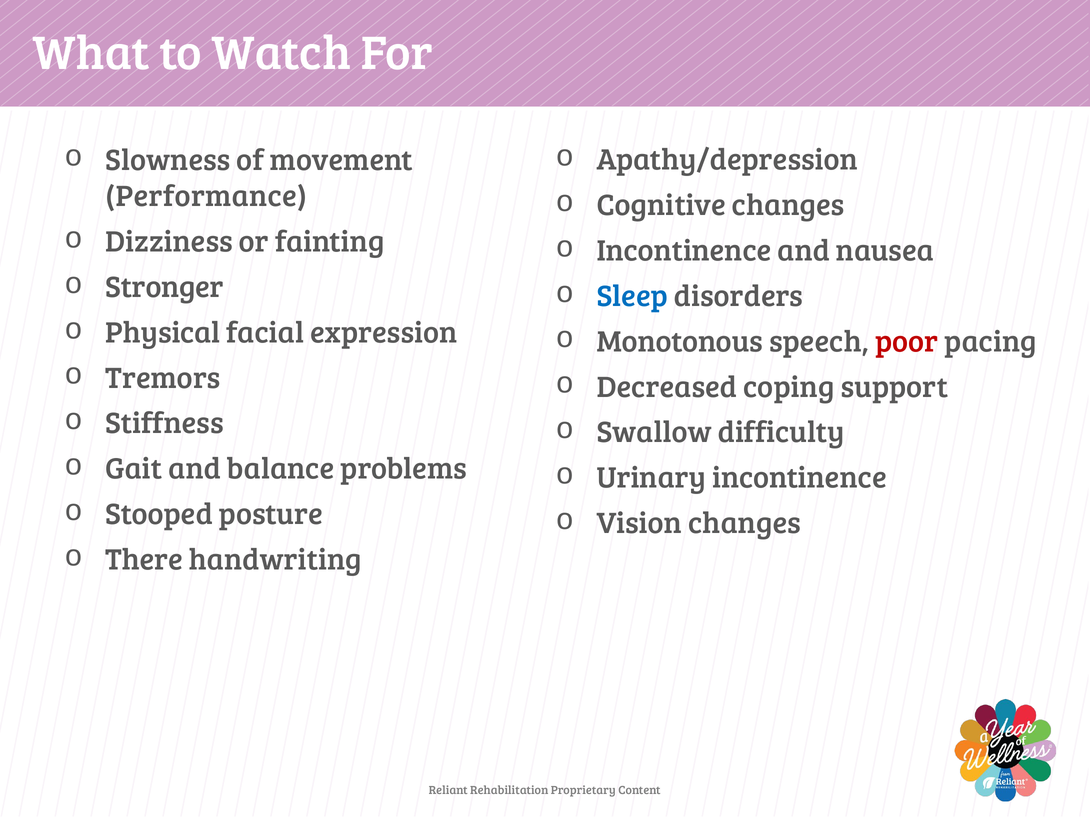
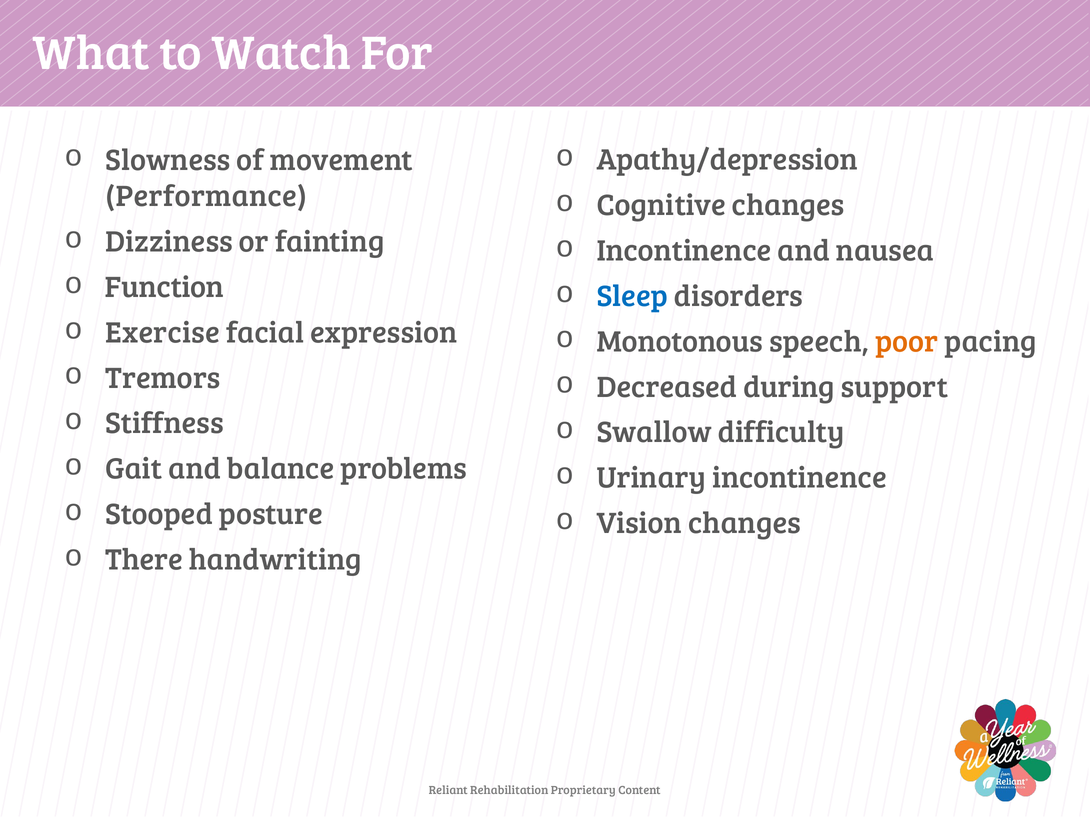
Stronger: Stronger -> Function
Physical: Physical -> Exercise
poor colour: red -> orange
coping: coping -> during
